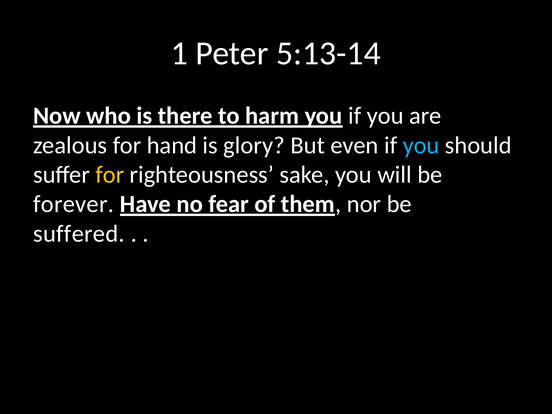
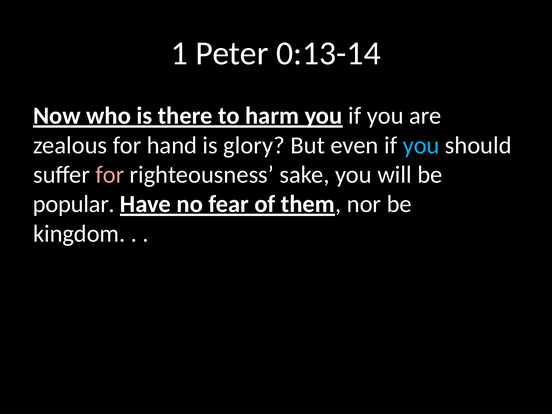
5:13-14: 5:13-14 -> 0:13-14
for at (110, 175) colour: yellow -> pink
forever: forever -> popular
suffered: suffered -> kingdom
